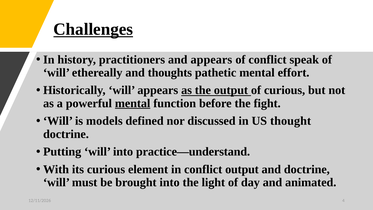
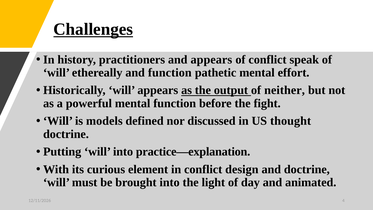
and thoughts: thoughts -> function
of curious: curious -> neither
mental at (133, 103) underline: present -> none
practice—understand: practice—understand -> practice—explanation
conflict output: output -> design
